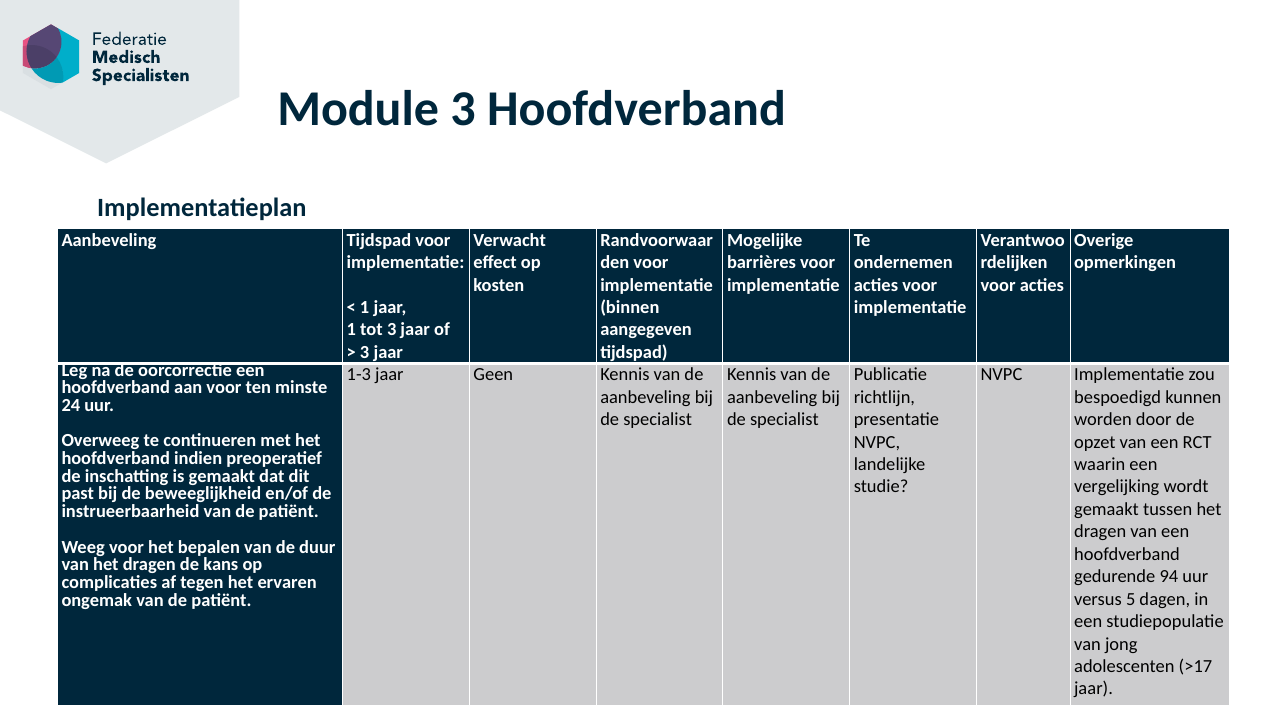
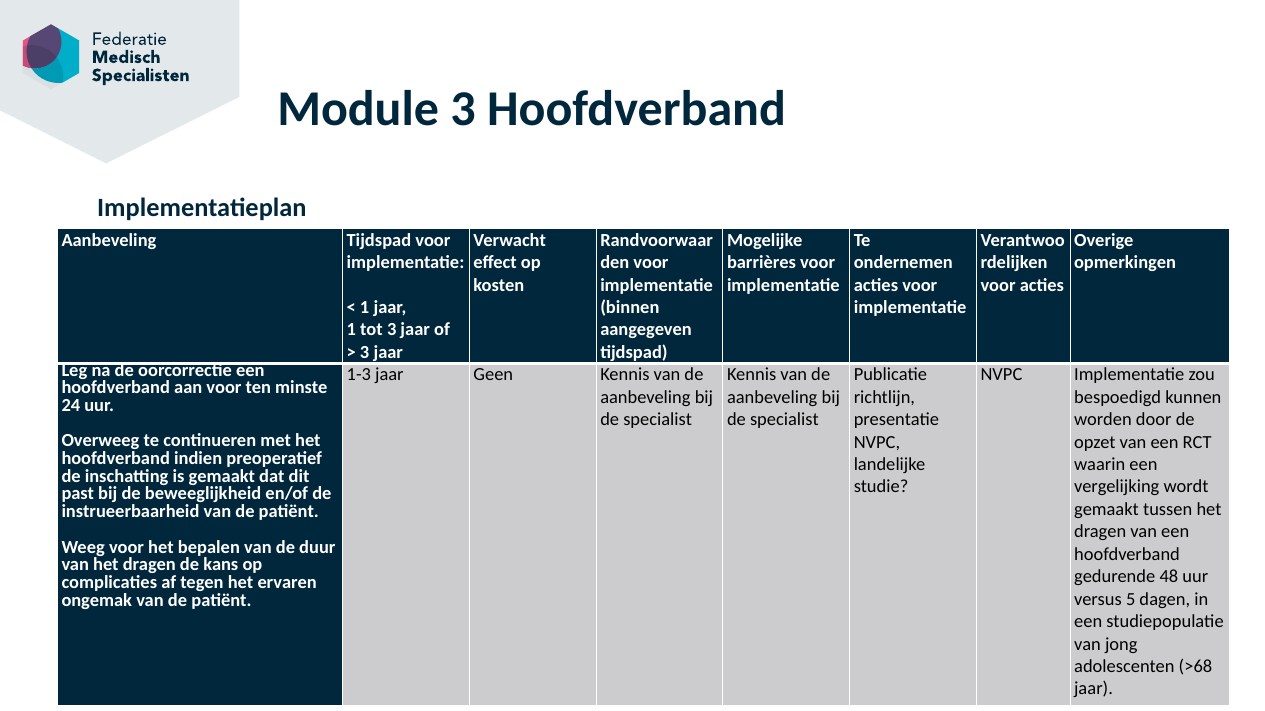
94: 94 -> 48
>17: >17 -> >68
